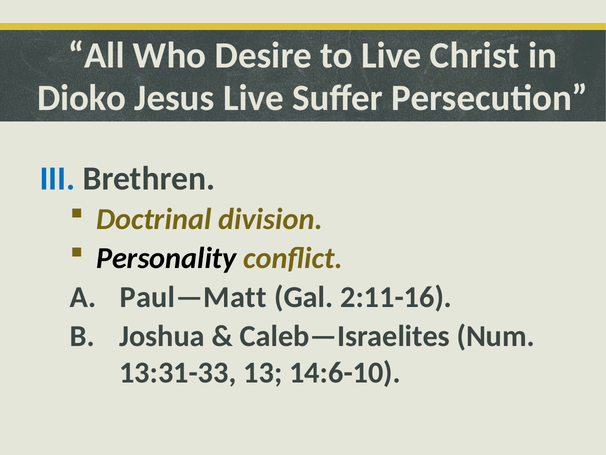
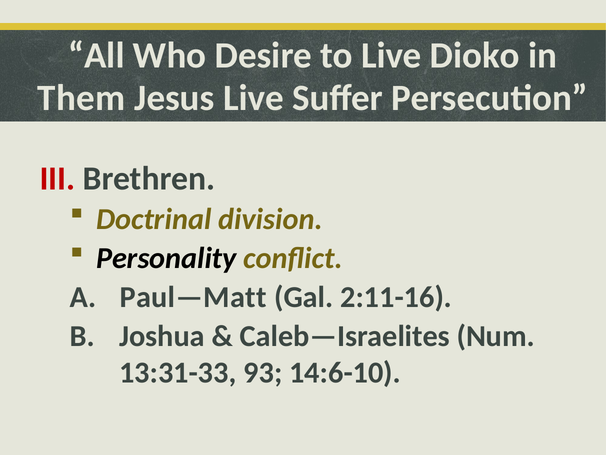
Christ: Christ -> Dioko
Dioko: Dioko -> Them
III colour: blue -> red
13: 13 -> 93
